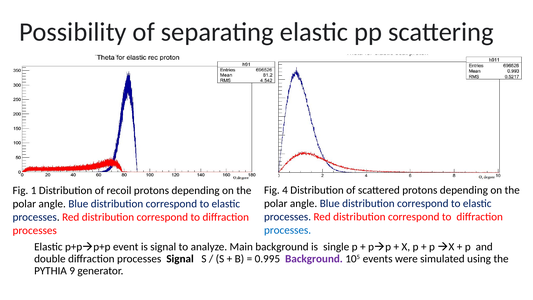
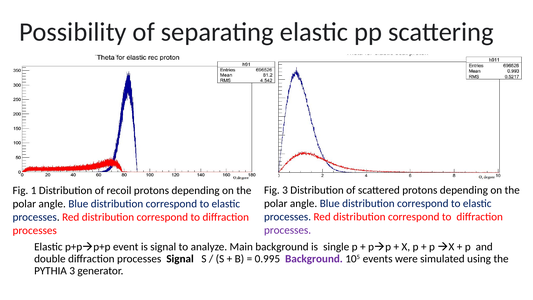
Fig 4: 4 -> 3
processes at (288, 230) colour: blue -> purple
PYTHIA 9: 9 -> 3
